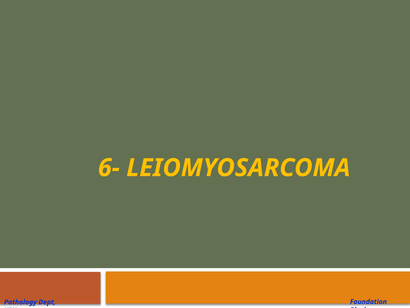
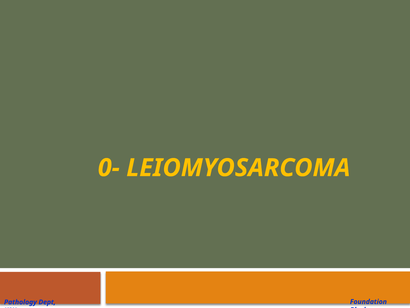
6-: 6- -> 0-
